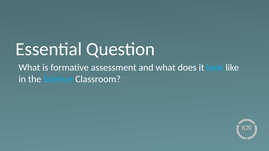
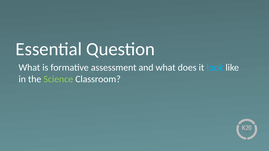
Science colour: light blue -> light green
